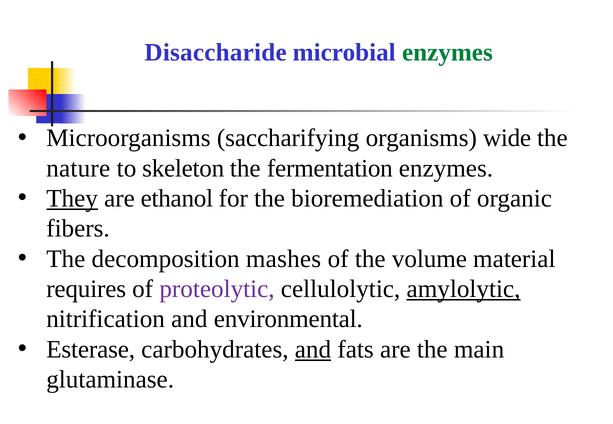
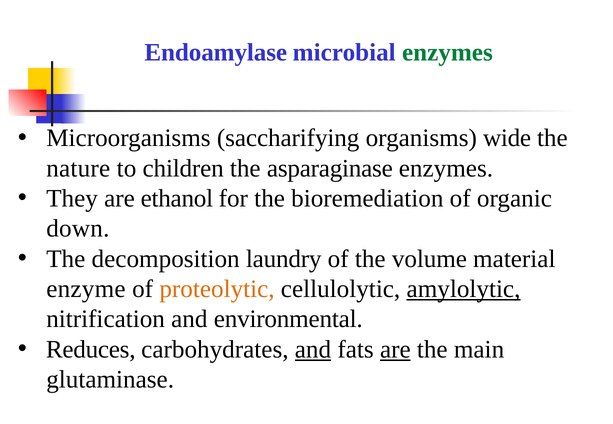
Disaccharide: Disaccharide -> Endoamylase
skeleton: skeleton -> children
fermentation: fermentation -> asparaginase
They underline: present -> none
fibers: fibers -> down
mashes: mashes -> laundry
requires: requires -> enzyme
proteolytic colour: purple -> orange
Esterase: Esterase -> Reduces
are at (395, 350) underline: none -> present
